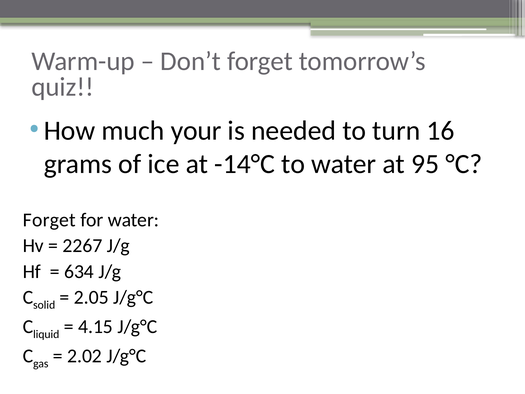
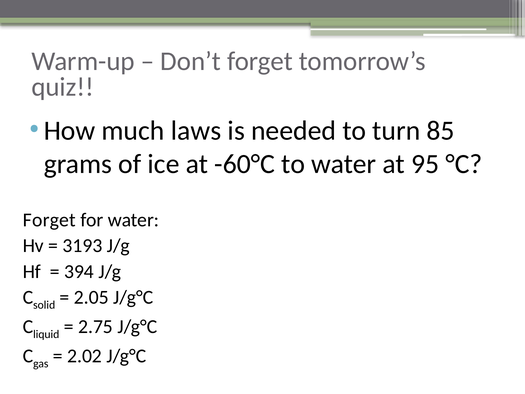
your: your -> laws
16: 16 -> 85
-14°C: -14°C -> -60°C
2267: 2267 -> 3193
634: 634 -> 394
4.15: 4.15 -> 2.75
